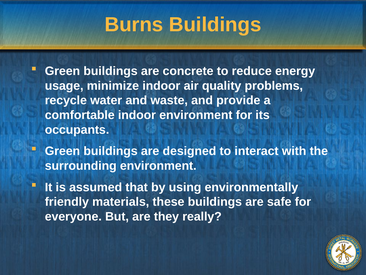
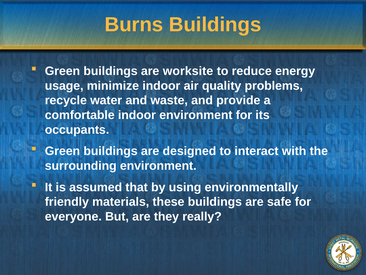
concrete: concrete -> worksite
